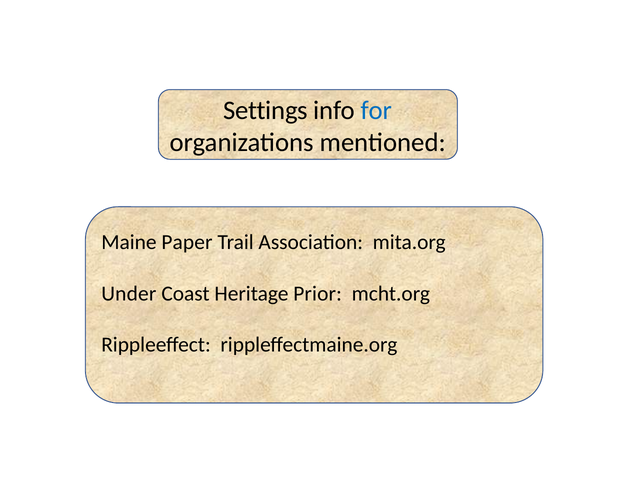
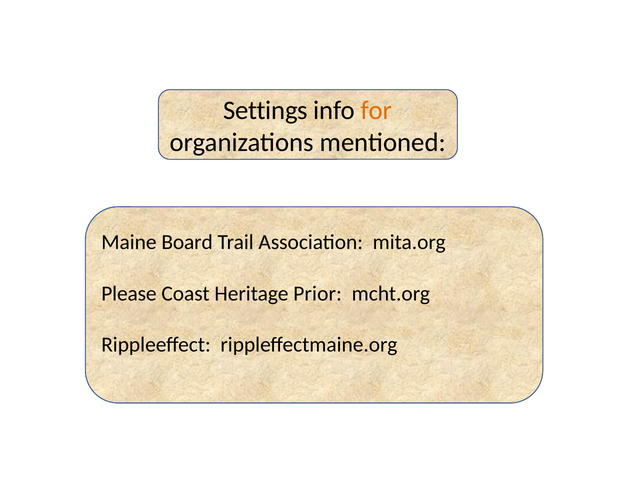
for colour: blue -> orange
Paper: Paper -> Board
Under: Under -> Please
